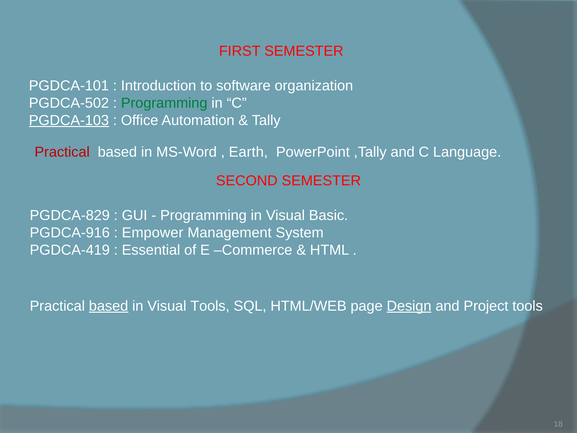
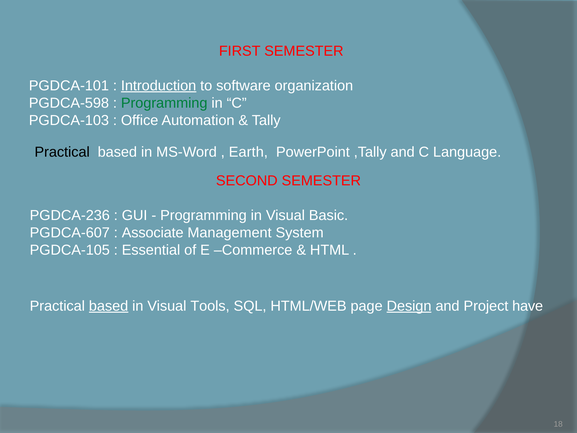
Introduction underline: none -> present
PGDCA-502: PGDCA-502 -> PGDCA-598
PGDCA-103 underline: present -> none
Practical at (62, 152) colour: red -> black
PGDCA-829: PGDCA-829 -> PGDCA-236
PGDCA-916: PGDCA-916 -> PGDCA-607
Empower: Empower -> Associate
PGDCA-419: PGDCA-419 -> PGDCA-105
Project tools: tools -> have
